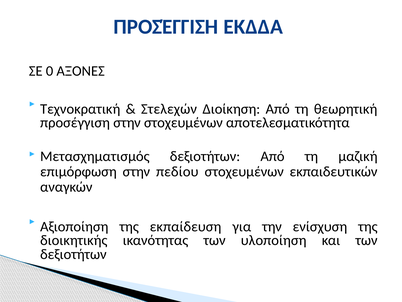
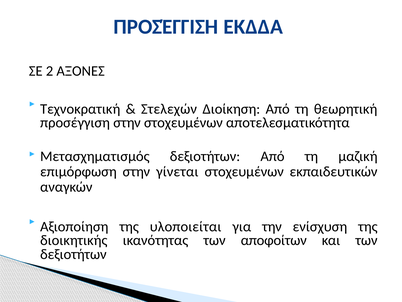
0: 0 -> 2
πεδίου: πεδίου -> γίνεται
εκπαίδευση: εκπαίδευση -> υλοποιείται
υλοποίηση: υλοποίηση -> αποφοίτων
